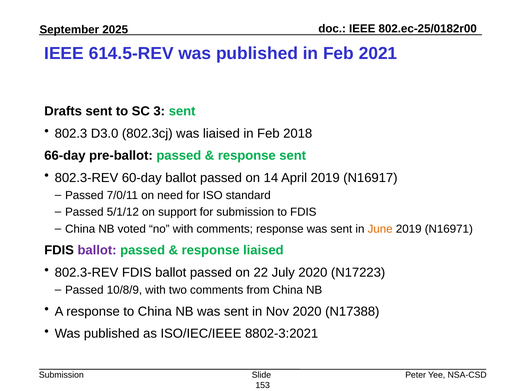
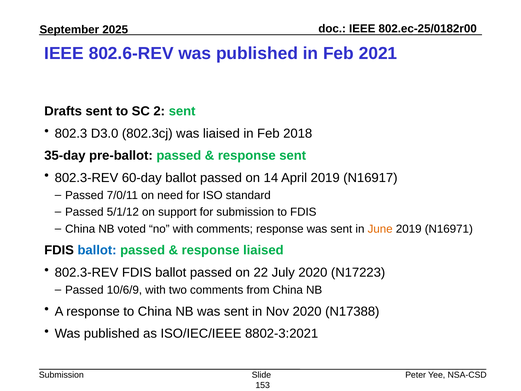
614.5-REV: 614.5-REV -> 802.6-REV
3: 3 -> 2
66-day: 66-day -> 35-day
ballot at (97, 250) colour: purple -> blue
10/8/9: 10/8/9 -> 10/6/9
